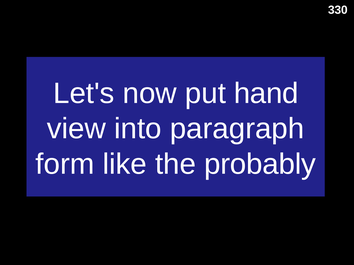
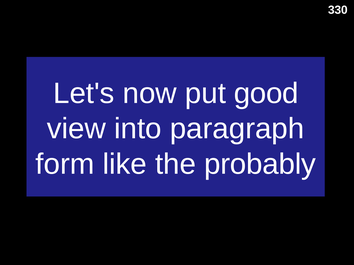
hand: hand -> good
